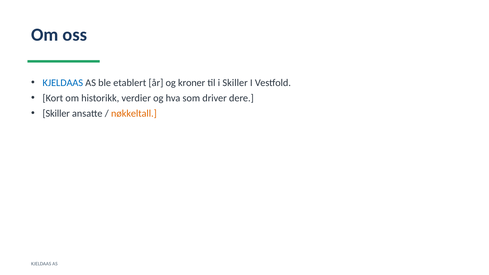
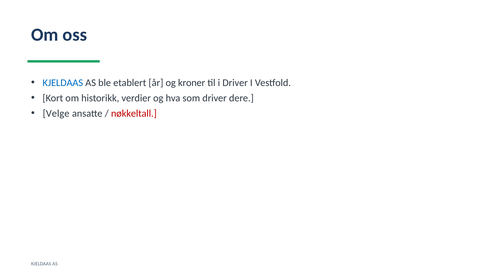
i Skiller: Skiller -> Driver
Skiller at (56, 113): Skiller -> Velge
nøkkeltall colour: orange -> red
